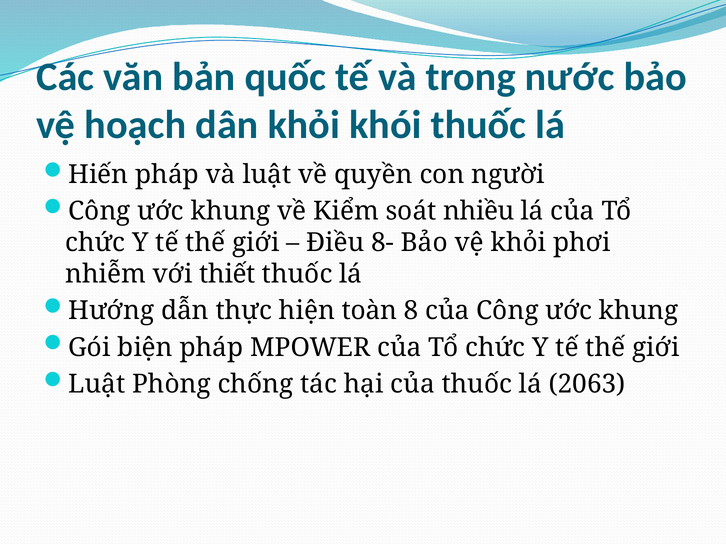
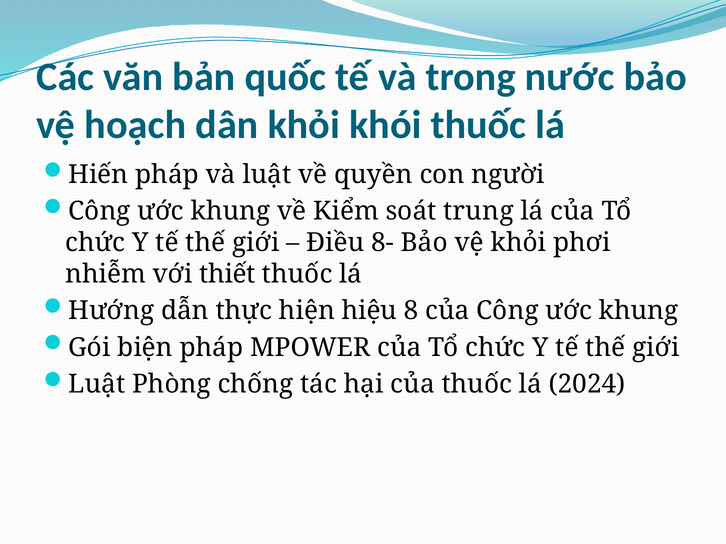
nhiều: nhiều -> trung
toàn: toàn -> hiệu
2063: 2063 -> 2024
